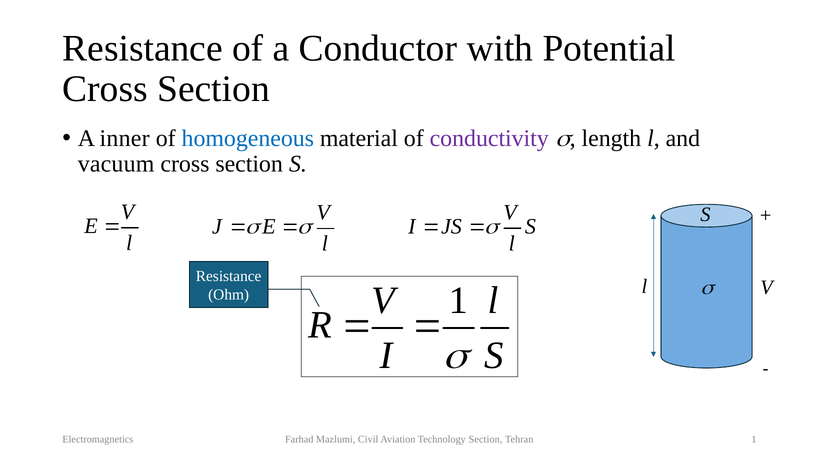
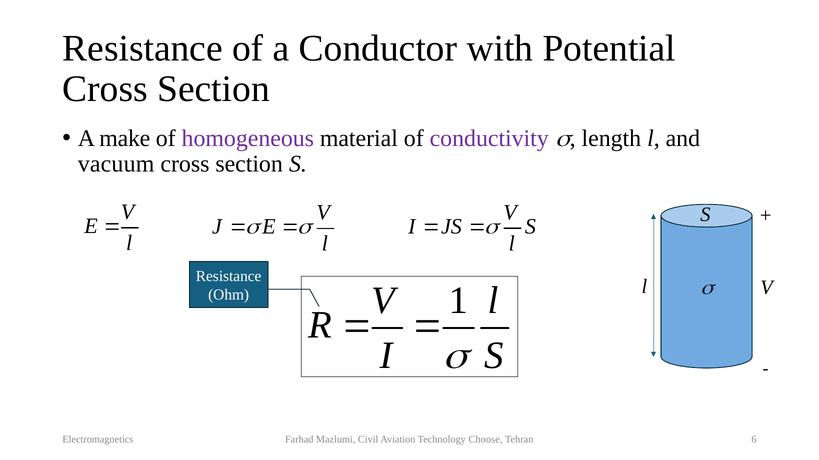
inner: inner -> make
homogeneous colour: blue -> purple
Technology Section: Section -> Choose
Tehran 1: 1 -> 6
